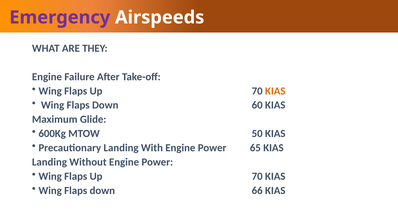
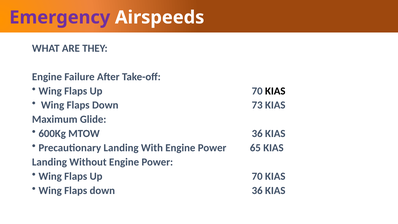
KIAS at (275, 91) colour: orange -> black
60: 60 -> 73
50 at (257, 134): 50 -> 36
66 at (257, 190): 66 -> 36
